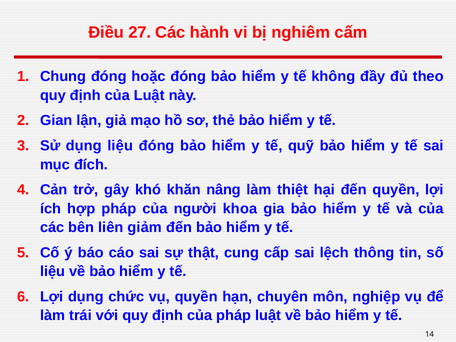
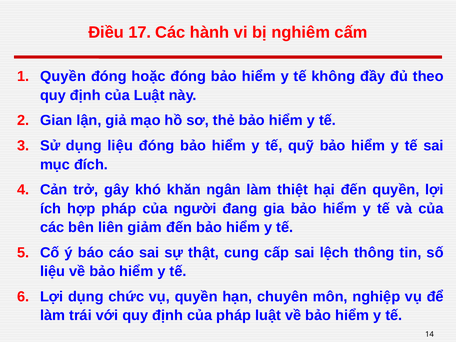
27: 27 -> 17
Chung at (63, 76): Chung -> Quyền
nâng: nâng -> ngân
khoa: khoa -> đang
